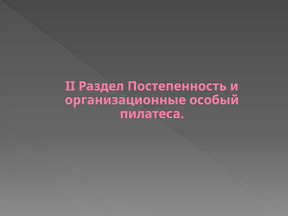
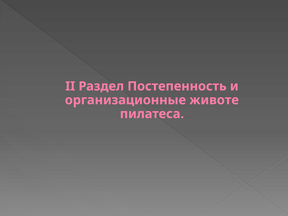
особый: особый -> животе
